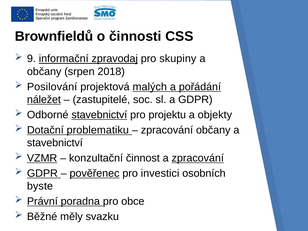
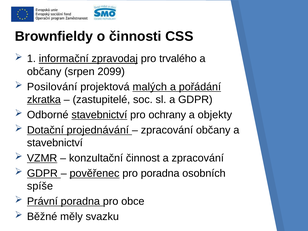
Brownfieldů: Brownfieldů -> Brownfieldy
9: 9 -> 1
skupiny: skupiny -> trvalého
2018: 2018 -> 2099
náležet: náležet -> zkratka
projektu: projektu -> ochrany
problematiku: problematiku -> projednávání
zpracování at (198, 158) underline: present -> none
pro investici: investici -> poradna
byste: byste -> spíše
